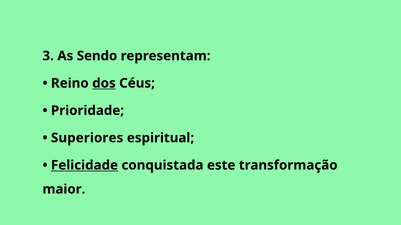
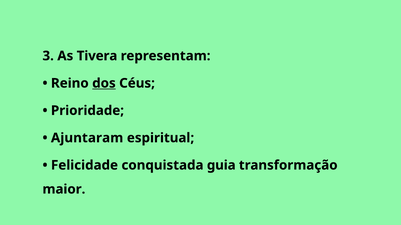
Sendo: Sendo -> Tivera
Superiores: Superiores -> Ajuntaram
Felicidade underline: present -> none
este: este -> guia
